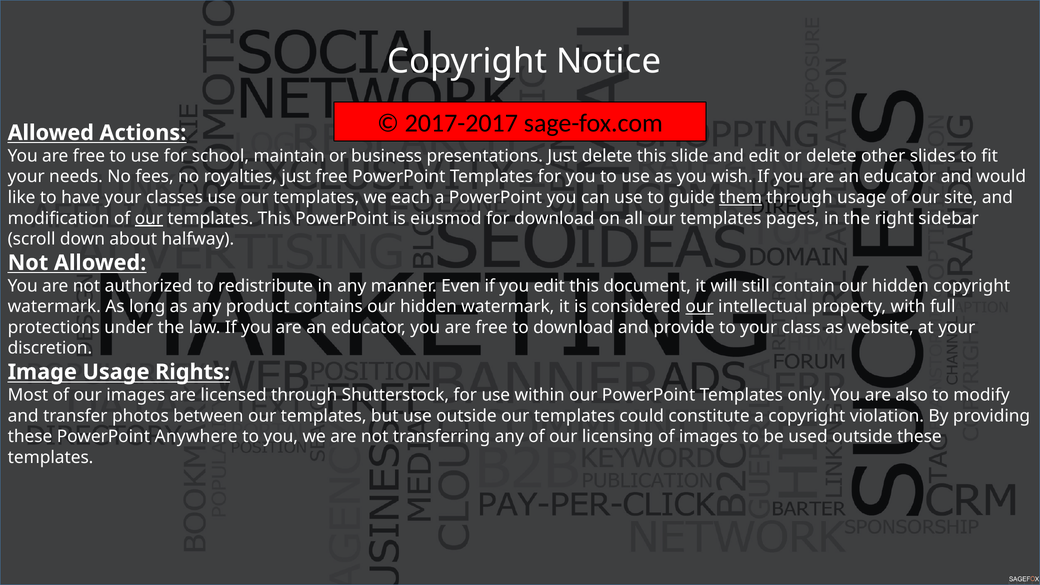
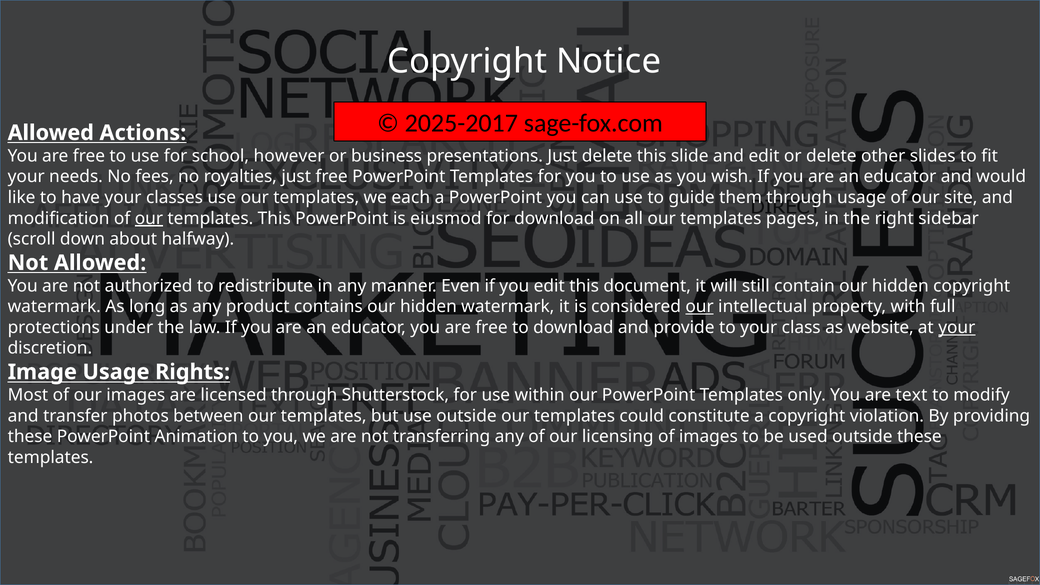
2017-2017: 2017-2017 -> 2025-2017
maintain: maintain -> however
them underline: present -> none
your at (957, 327) underline: none -> present
also: also -> text
Anywhere: Anywhere -> Animation
